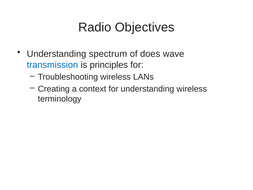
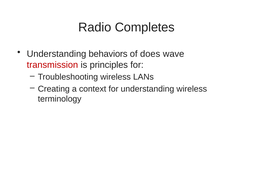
Objectives: Objectives -> Completes
spectrum: spectrum -> behaviors
transmission colour: blue -> red
